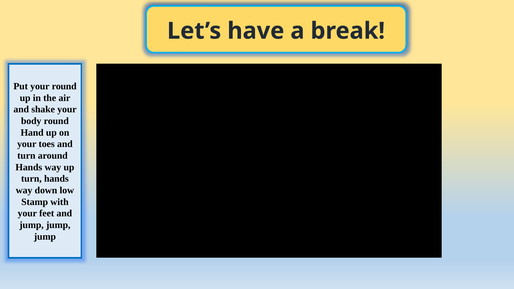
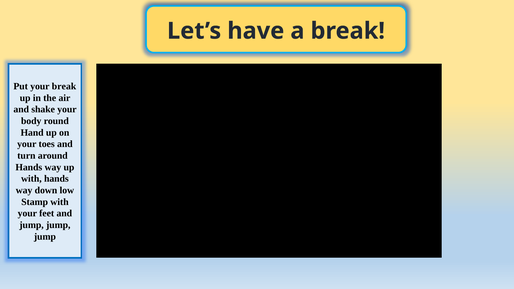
your round: round -> break
turn at (31, 179): turn -> with
